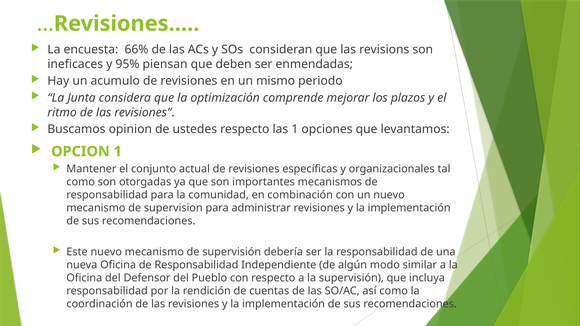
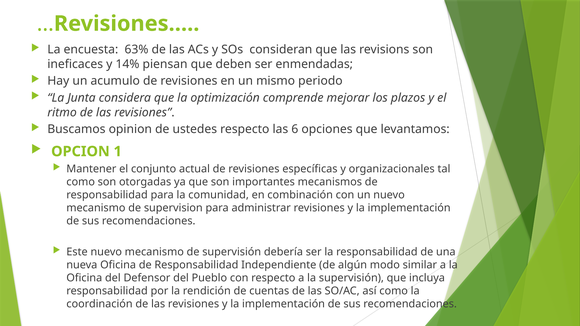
66%: 66% -> 63%
95%: 95% -> 14%
las 1: 1 -> 6
